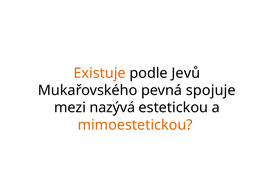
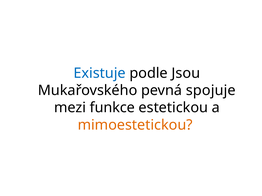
Existuje colour: orange -> blue
Jevů: Jevů -> Jsou
nazývá: nazývá -> funkce
